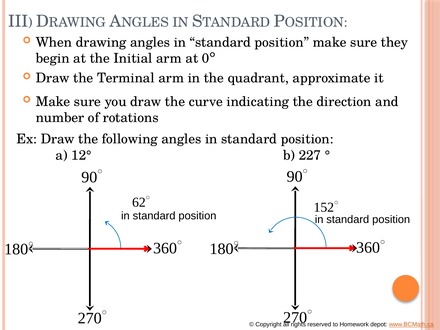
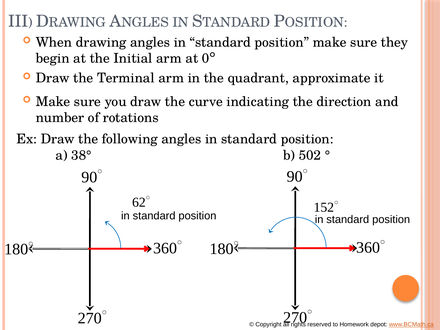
12°: 12° -> 38°
227: 227 -> 502
